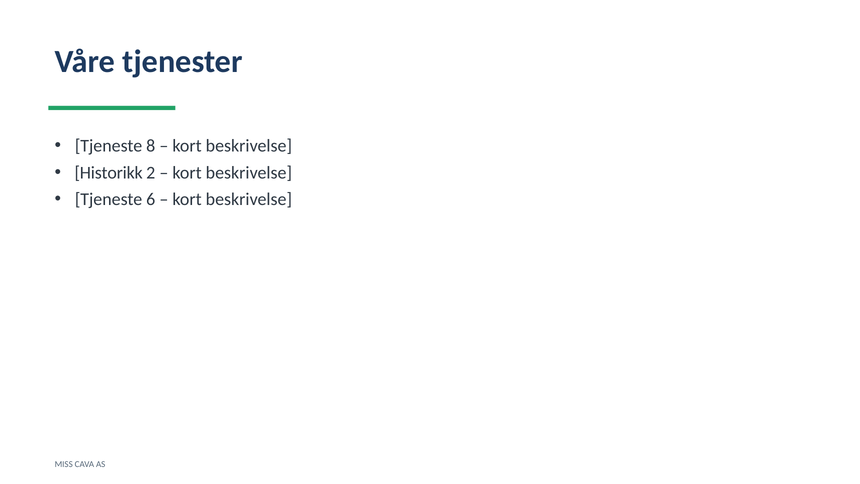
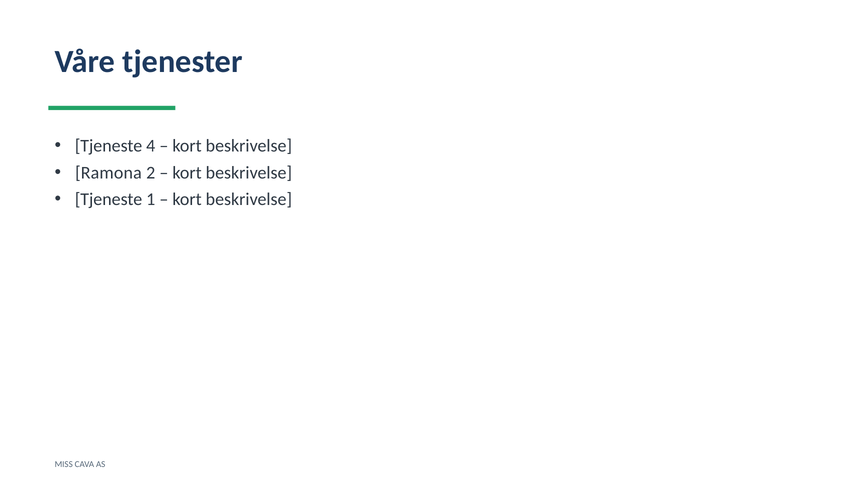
8: 8 -> 4
Historikk: Historikk -> Ramona
6: 6 -> 1
